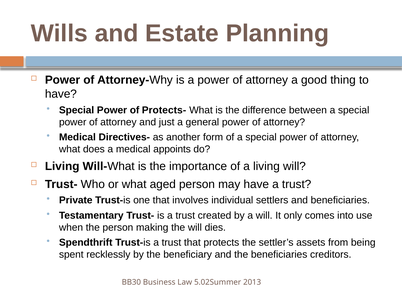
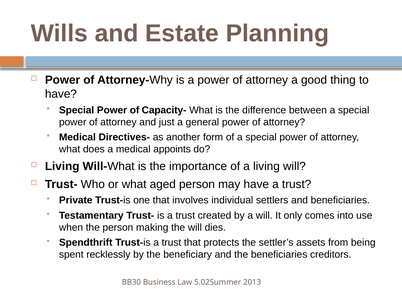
Protects-: Protects- -> Capacity-
